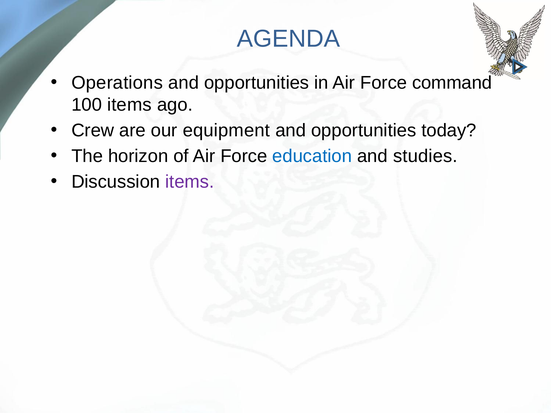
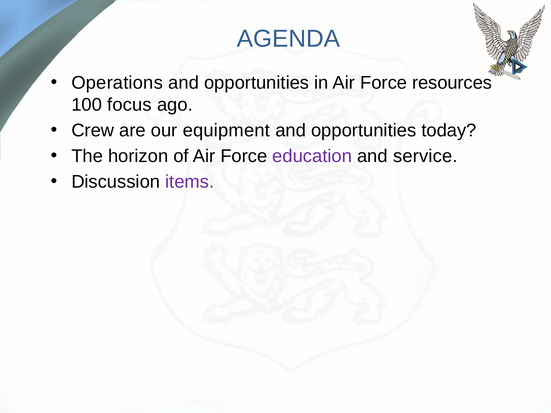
command: command -> resources
100 items: items -> focus
education colour: blue -> purple
studies: studies -> service
